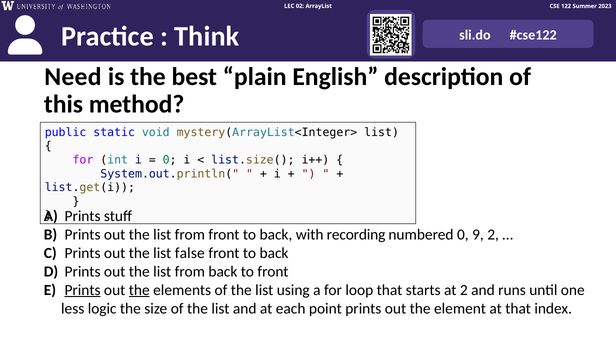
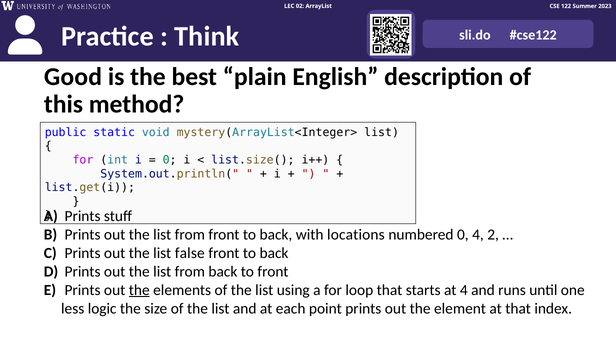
Need: Need -> Good
recording: recording -> locations
0 9: 9 -> 4
Prints at (83, 290) underline: present -> none
at 2: 2 -> 4
